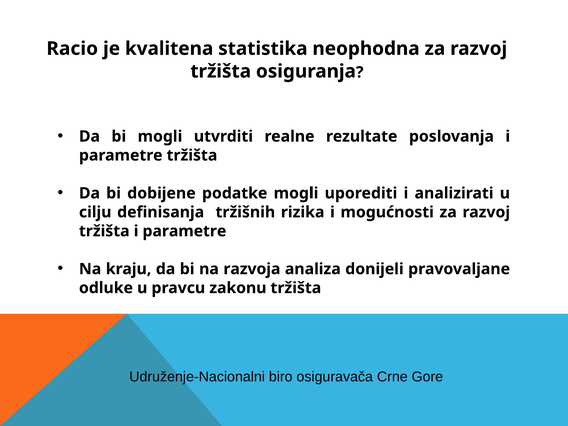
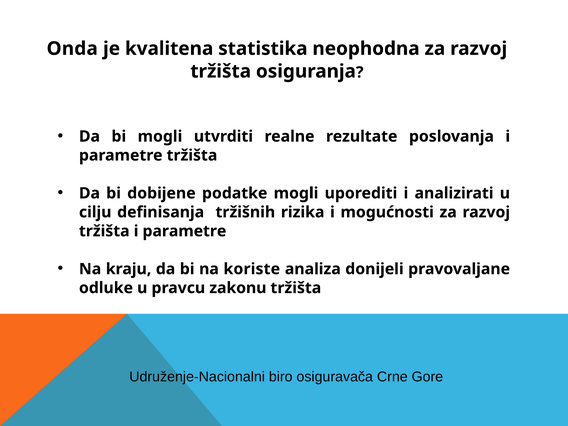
Racio: Racio -> Onda
razvoja: razvoja -> koriste
